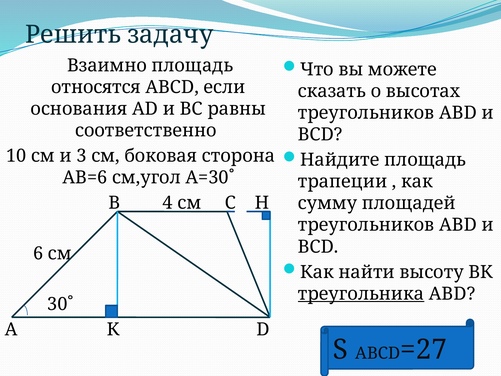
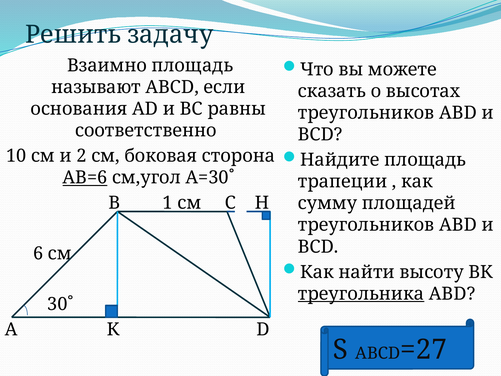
относятся: относятся -> называют
3: 3 -> 2
АВ=6 underline: none -> present
4: 4 -> 1
